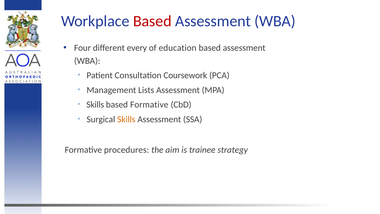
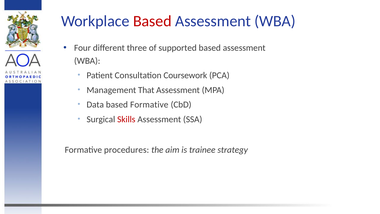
every: every -> three
education: education -> supported
Lists: Lists -> That
Skills at (95, 105): Skills -> Data
Skills at (126, 119) colour: orange -> red
